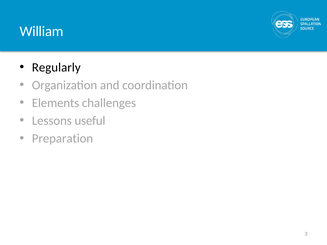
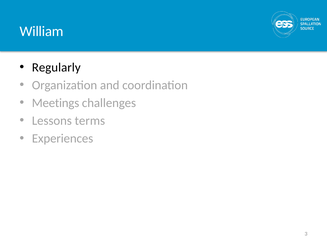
Elements: Elements -> Meetings
useful: useful -> terms
Preparation: Preparation -> Experiences
